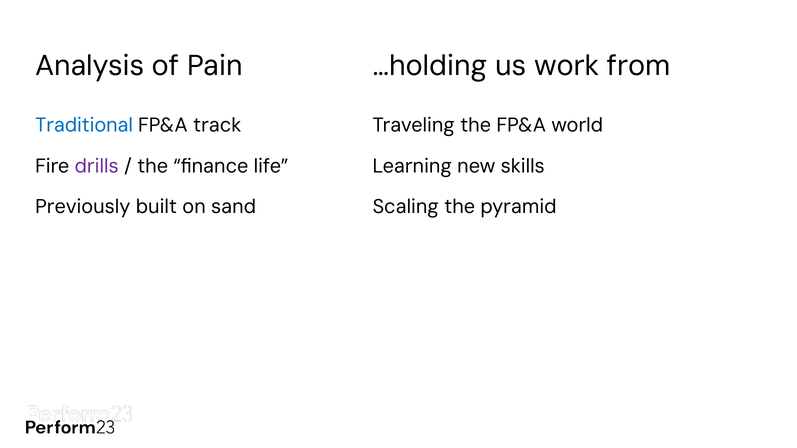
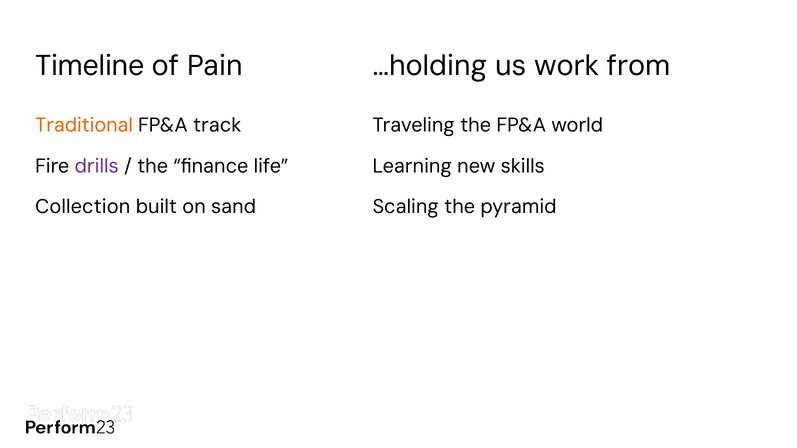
Analysis: Analysis -> Timeline
Traditional colour: blue -> orange
Previously: Previously -> Collection
